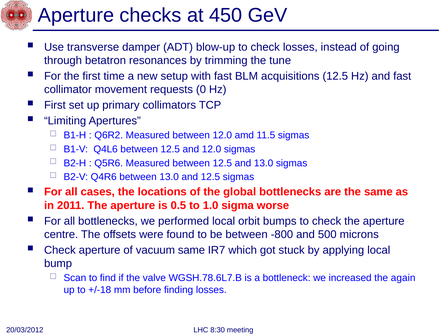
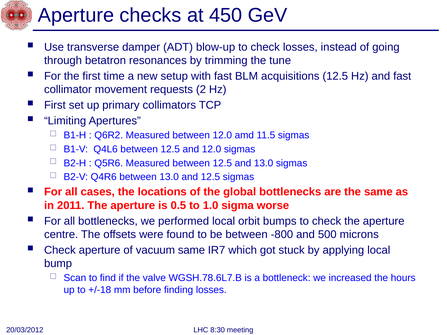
0: 0 -> 2
again: again -> hours
